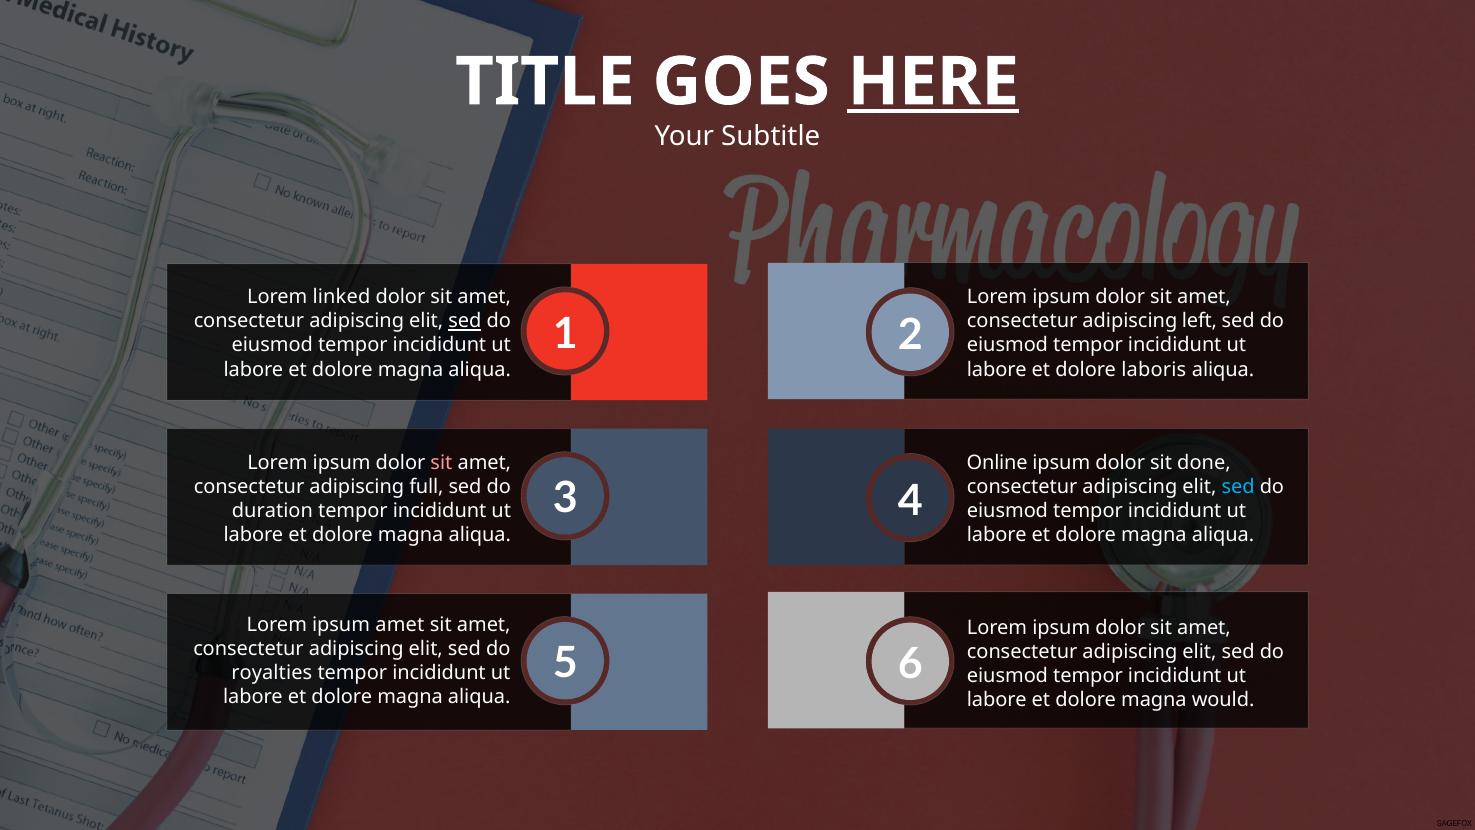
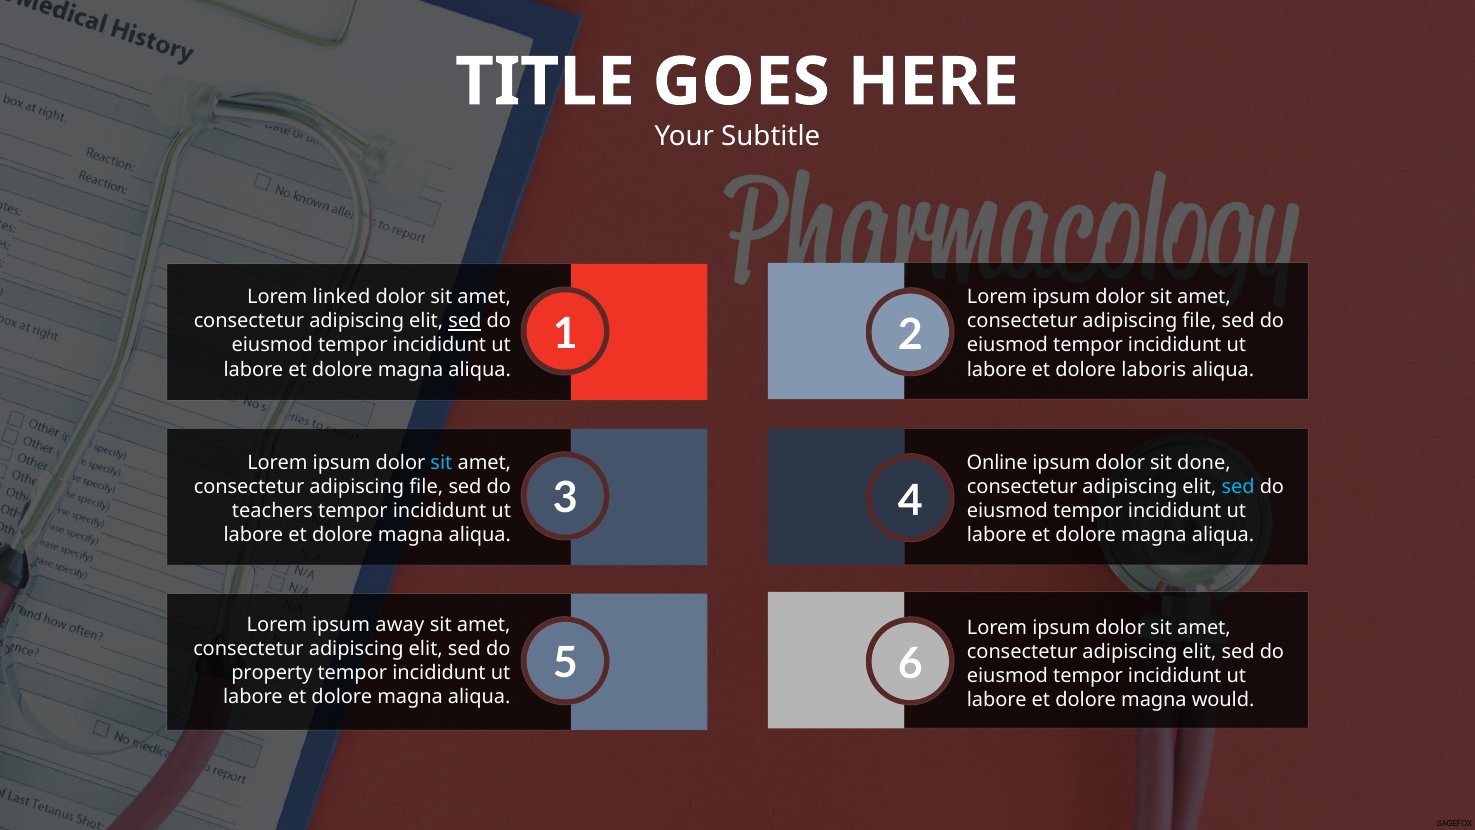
HERE underline: present -> none
left at (1200, 321): left -> file
sit at (441, 463) colour: pink -> light blue
full at (426, 487): full -> file
duration: duration -> teachers
ipsum amet: amet -> away
royalties: royalties -> property
